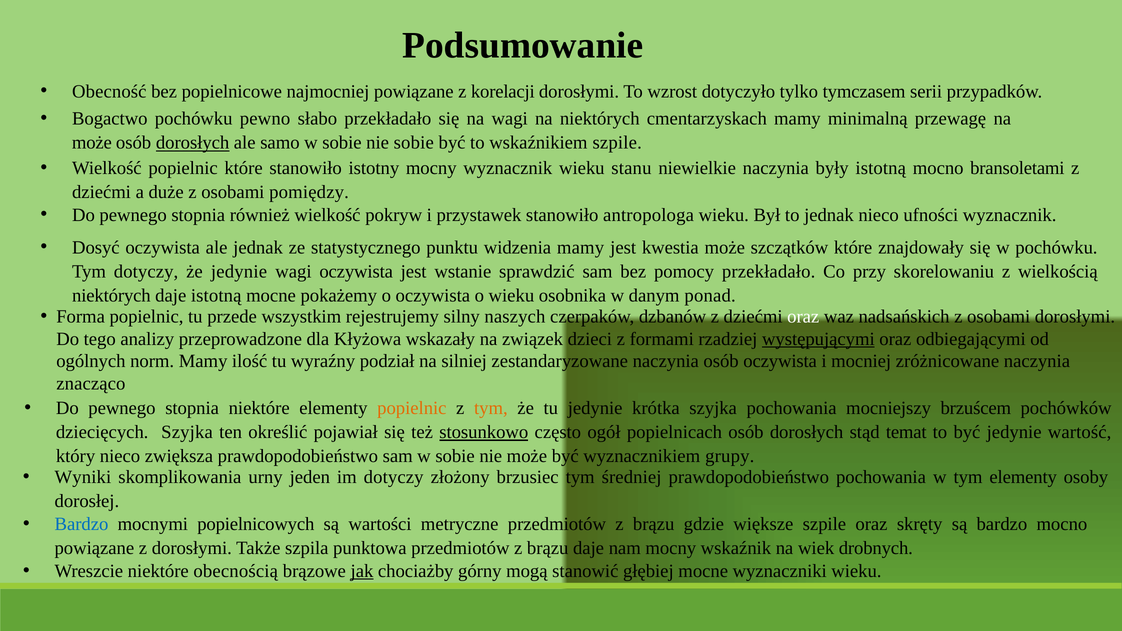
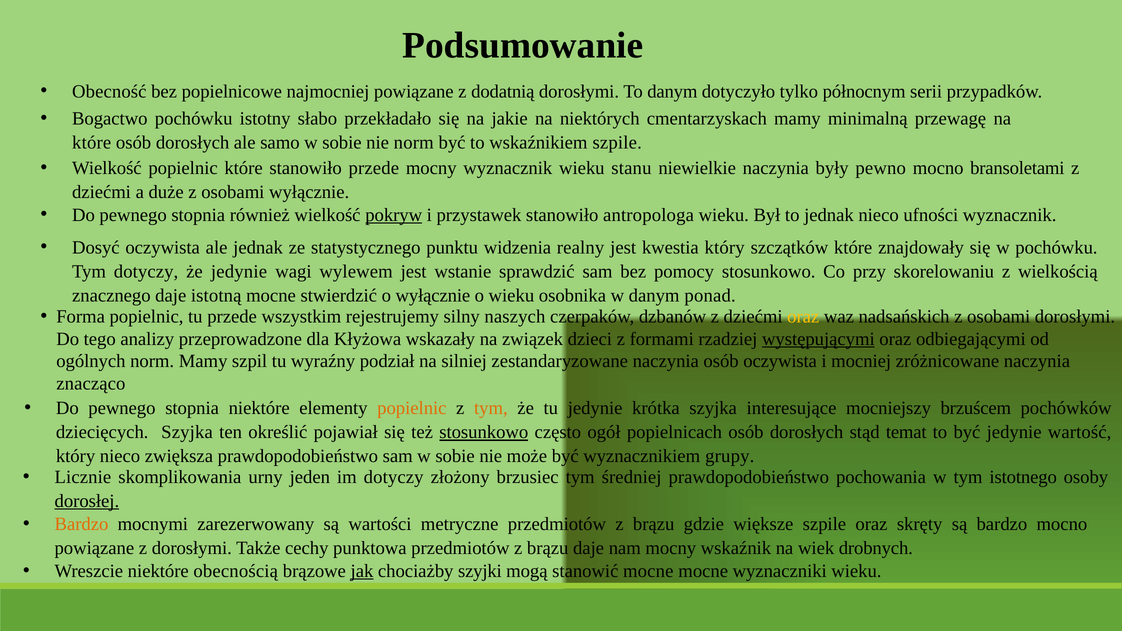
korelacji: korelacji -> dodatnią
To wzrost: wzrost -> danym
tymczasem: tymczasem -> północnym
pewno: pewno -> istotny
na wagi: wagi -> jakie
może at (92, 143): może -> które
dorosłych at (193, 143) underline: present -> none
nie sobie: sobie -> norm
stanowiło istotny: istotny -> przede
były istotną: istotną -> pewno
osobami pomiędzy: pomiędzy -> wyłącznie
pokryw underline: none -> present
widzenia mamy: mamy -> realny
kwestia może: może -> który
wagi oczywista: oczywista -> wylewem
pomocy przekładało: przekładało -> stosunkowo
niektórych at (111, 295): niektórych -> znacznego
pokażemy: pokażemy -> stwierdzić
o oczywista: oczywista -> wyłącznie
oraz at (803, 317) colour: white -> yellow
ilość: ilość -> szpil
szyjka pochowania: pochowania -> interesujące
Wyniki: Wyniki -> Licznie
tym elementy: elementy -> istotnego
dorosłej underline: none -> present
Bardzo at (81, 524) colour: blue -> orange
popielnicowych: popielnicowych -> zarezerwowany
szpila: szpila -> cechy
górny: górny -> szyjki
stanowić głębiej: głębiej -> mocne
